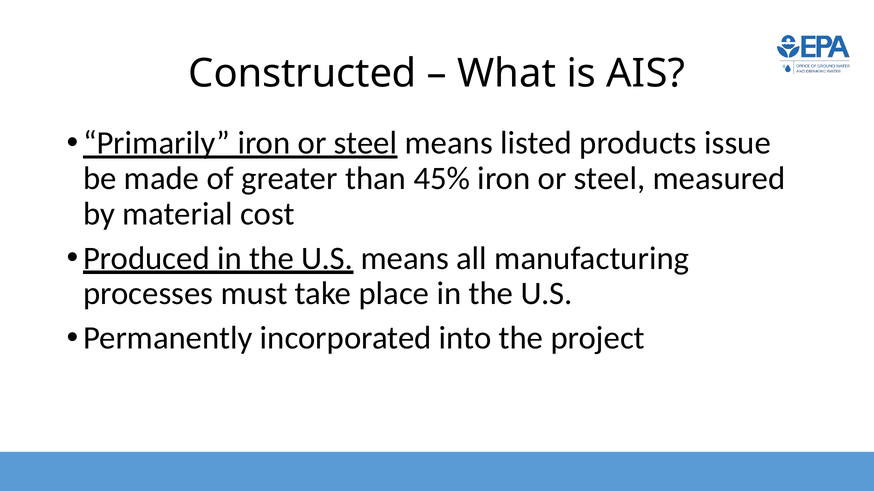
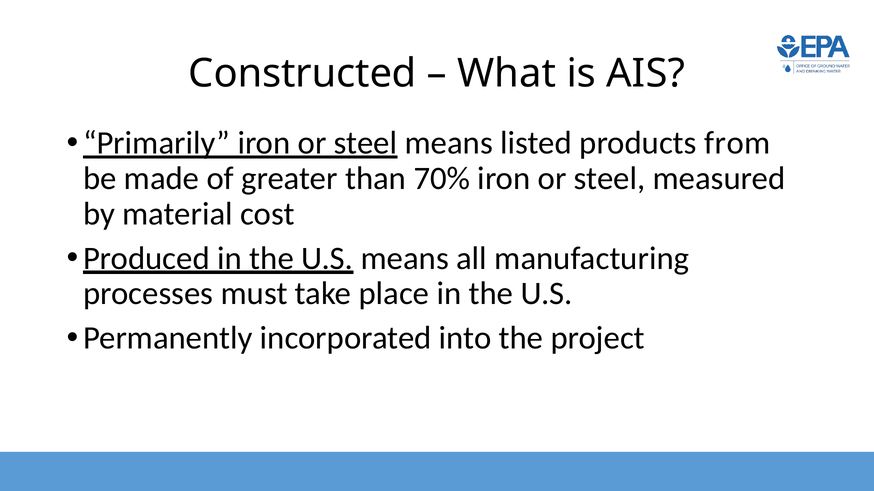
issue: issue -> from
45%: 45% -> 70%
